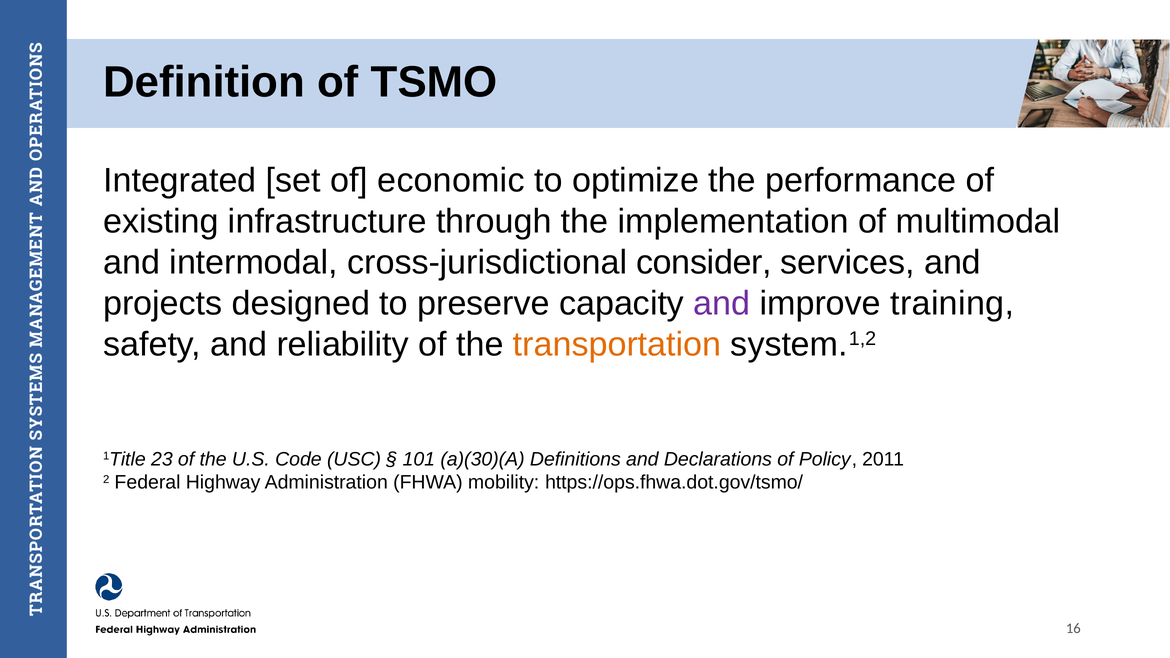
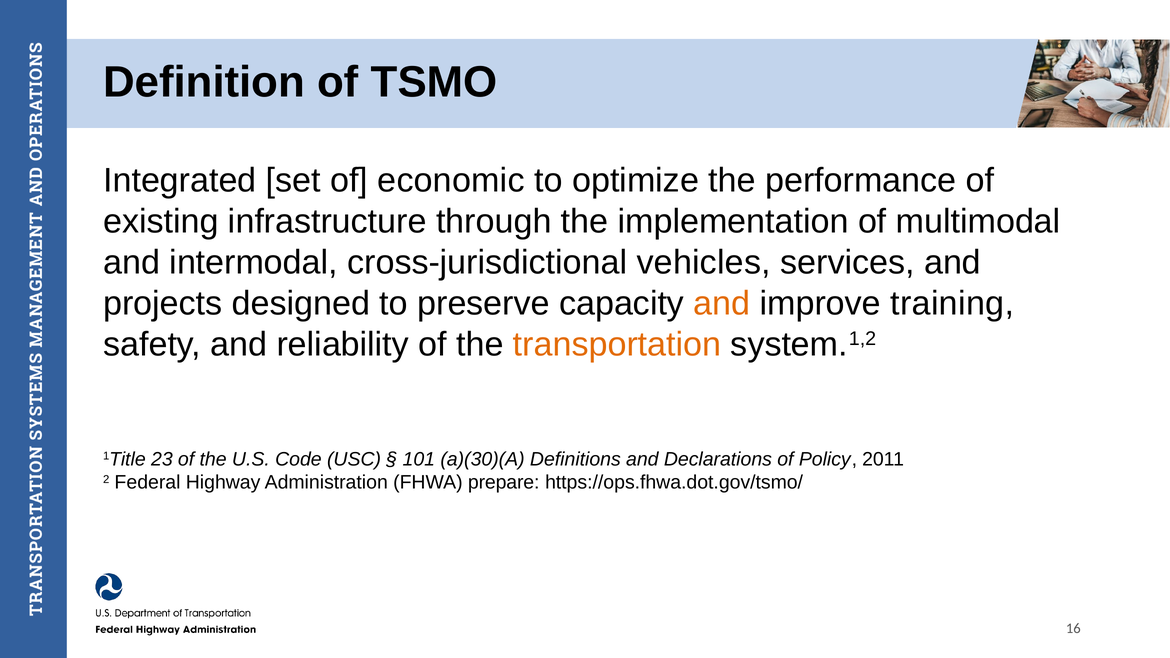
consider: consider -> vehicles
and at (722, 303) colour: purple -> orange
mobility: mobility -> prepare
